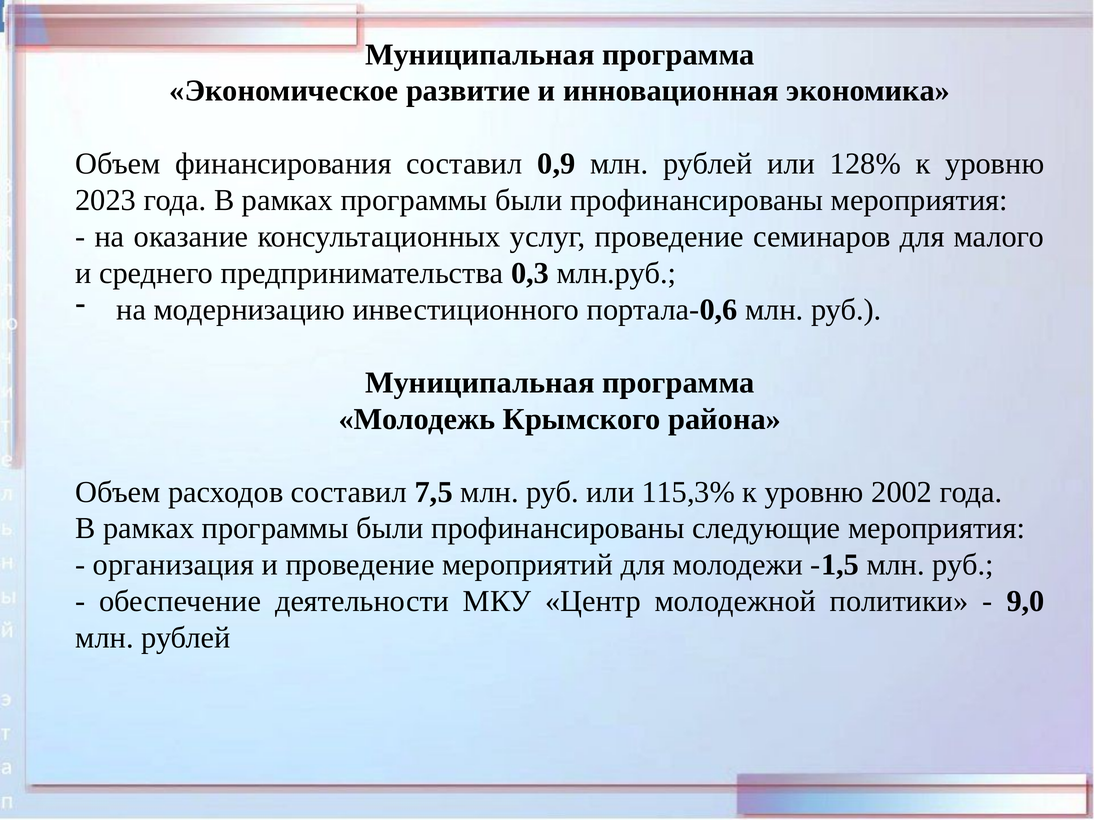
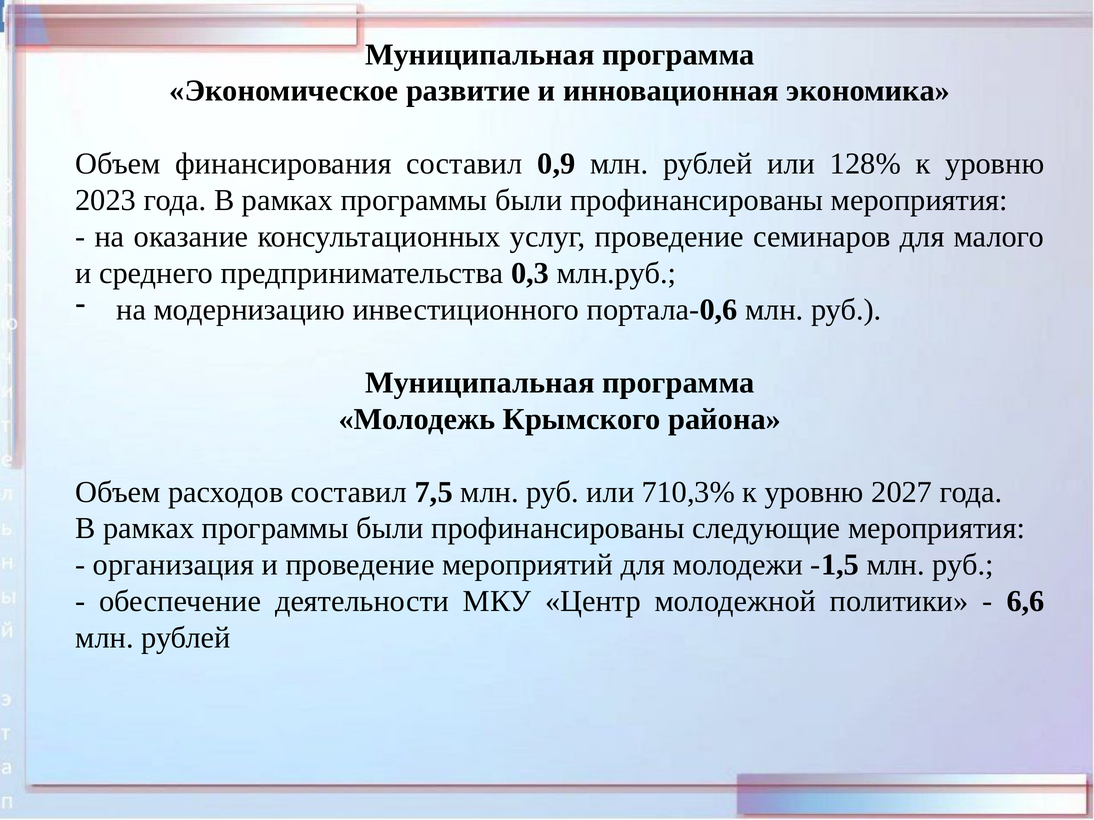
115,3%: 115,3% -> 710,3%
2002: 2002 -> 2027
9,0: 9,0 -> 6,6
